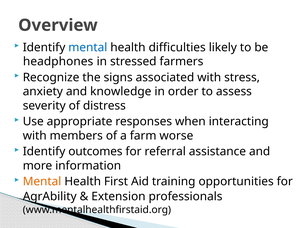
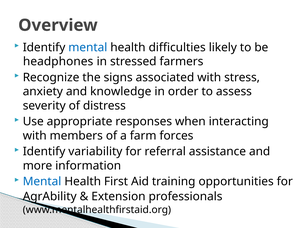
worse: worse -> forces
outcomes: outcomes -> variability
Mental at (42, 182) colour: orange -> blue
